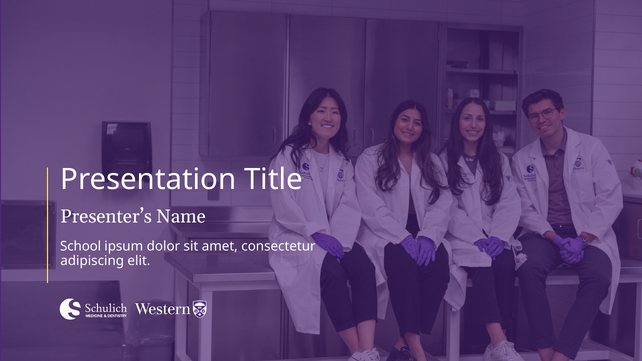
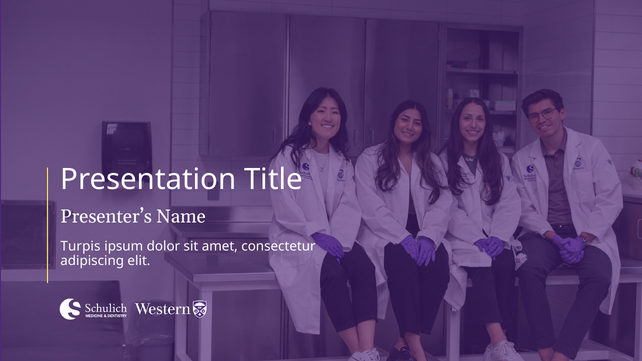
School: School -> Turpis
